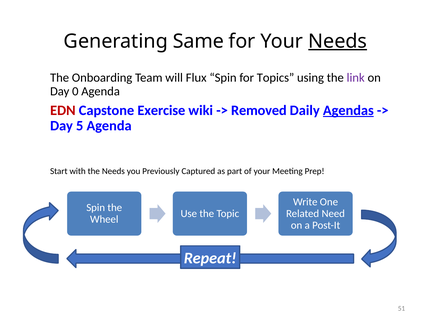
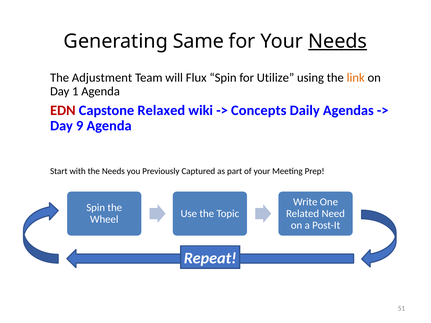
Onboarding: Onboarding -> Adjustment
Topics: Topics -> Utilize
link colour: purple -> orange
0: 0 -> 1
Exercise: Exercise -> Relaxed
Removed: Removed -> Concepts
Agendas underline: present -> none
5: 5 -> 9
